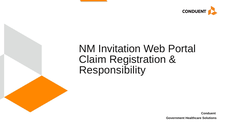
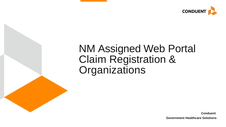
Invitation: Invitation -> Assigned
Responsibility: Responsibility -> Organizations
